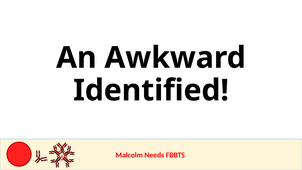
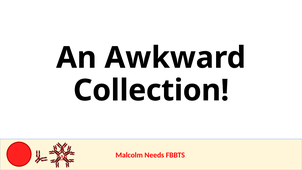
Identified: Identified -> Collection
